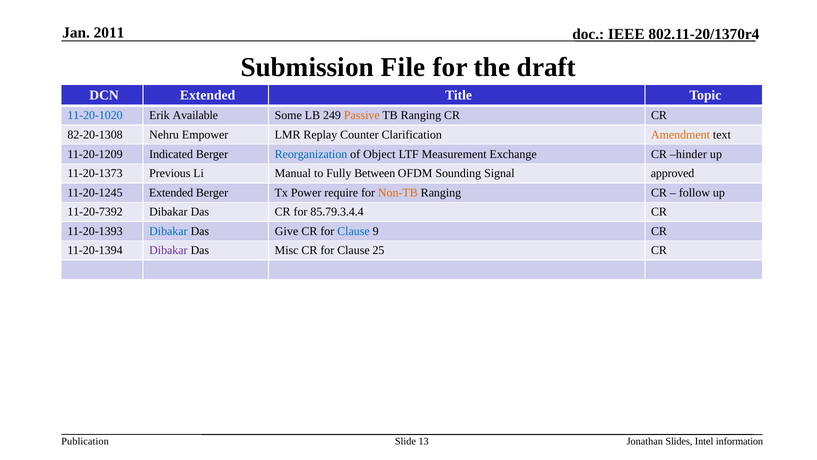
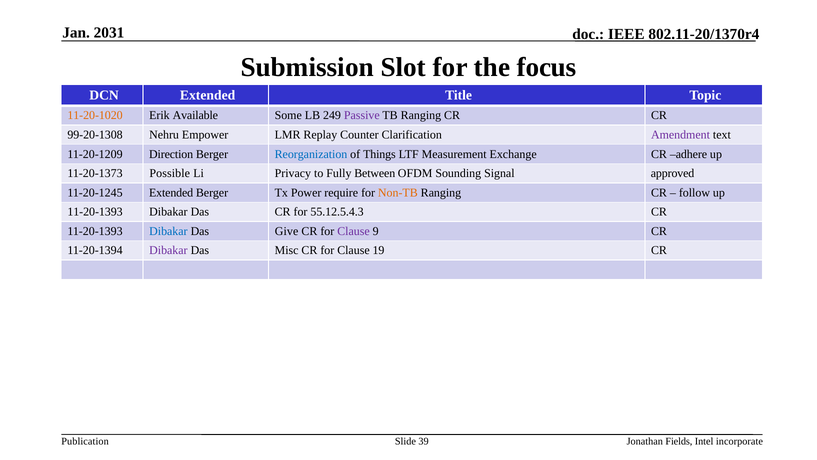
2011: 2011 -> 2031
File: File -> Slot
draft: draft -> focus
11-20-1020 colour: blue -> orange
Passive colour: orange -> purple
82-20-1308: 82-20-1308 -> 99-20-1308
Amendment colour: orange -> purple
Indicated: Indicated -> Direction
Object: Object -> Things
hinder: hinder -> adhere
Previous: Previous -> Possible
Manual: Manual -> Privacy
11-20-7392 at (95, 212): 11-20-7392 -> 11-20-1393
85.79.3.4.4: 85.79.3.4.4 -> 55.12.5.4.3
Clause at (353, 231) colour: blue -> purple
25: 25 -> 19
13: 13 -> 39
Slides: Slides -> Fields
information: information -> incorporate
